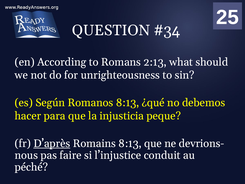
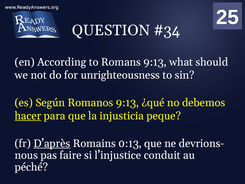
Romans 2:13: 2:13 -> 9:13
Romanos 8:13: 8:13 -> 9:13
hacer underline: none -> present
Romains 8:13: 8:13 -> 0:13
